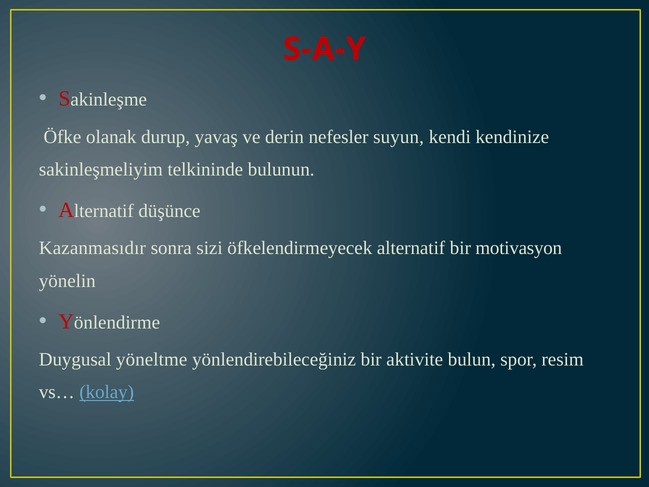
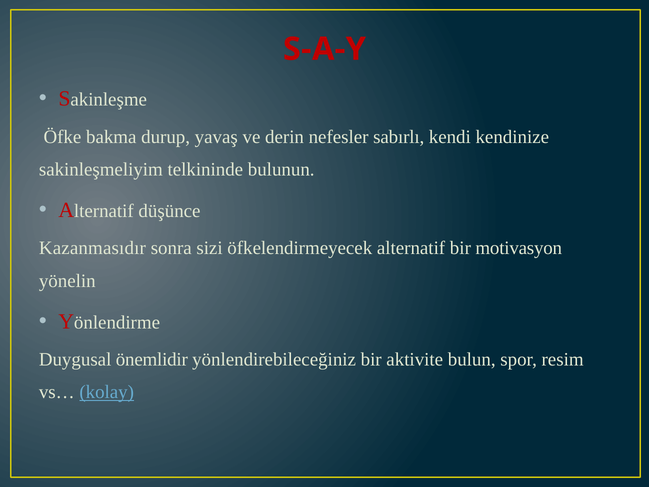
olanak: olanak -> bakma
suyun: suyun -> sabırlı
yöneltme: yöneltme -> önemlidir
